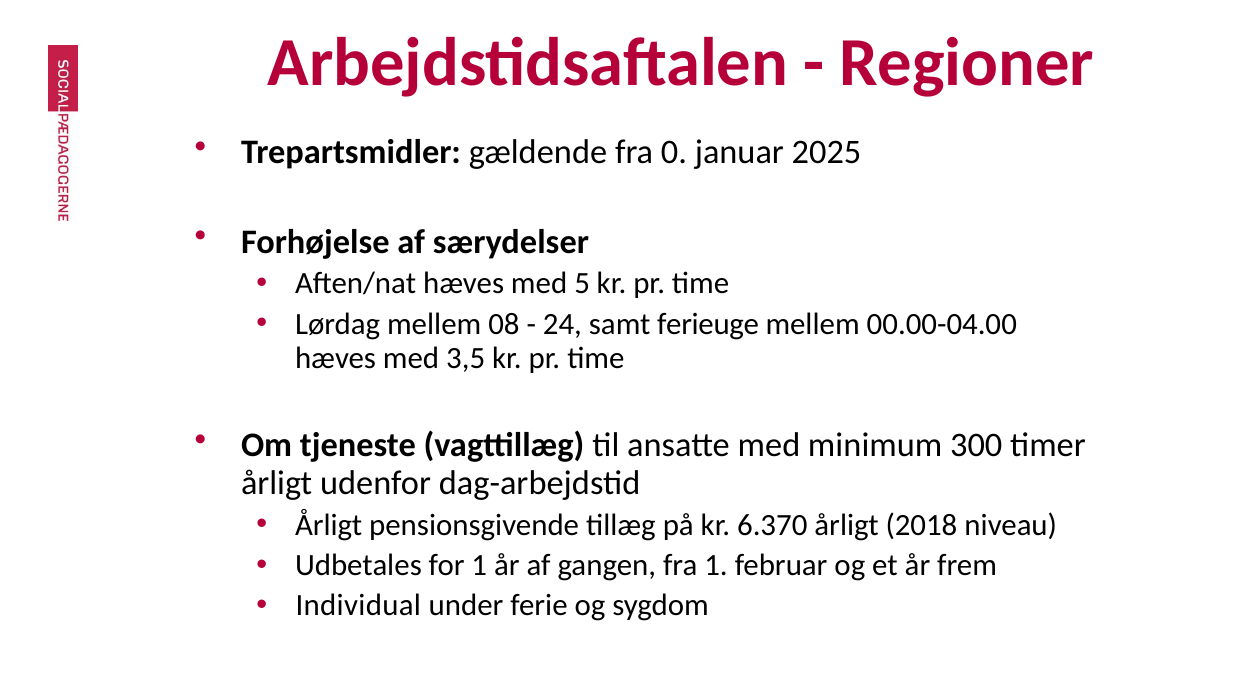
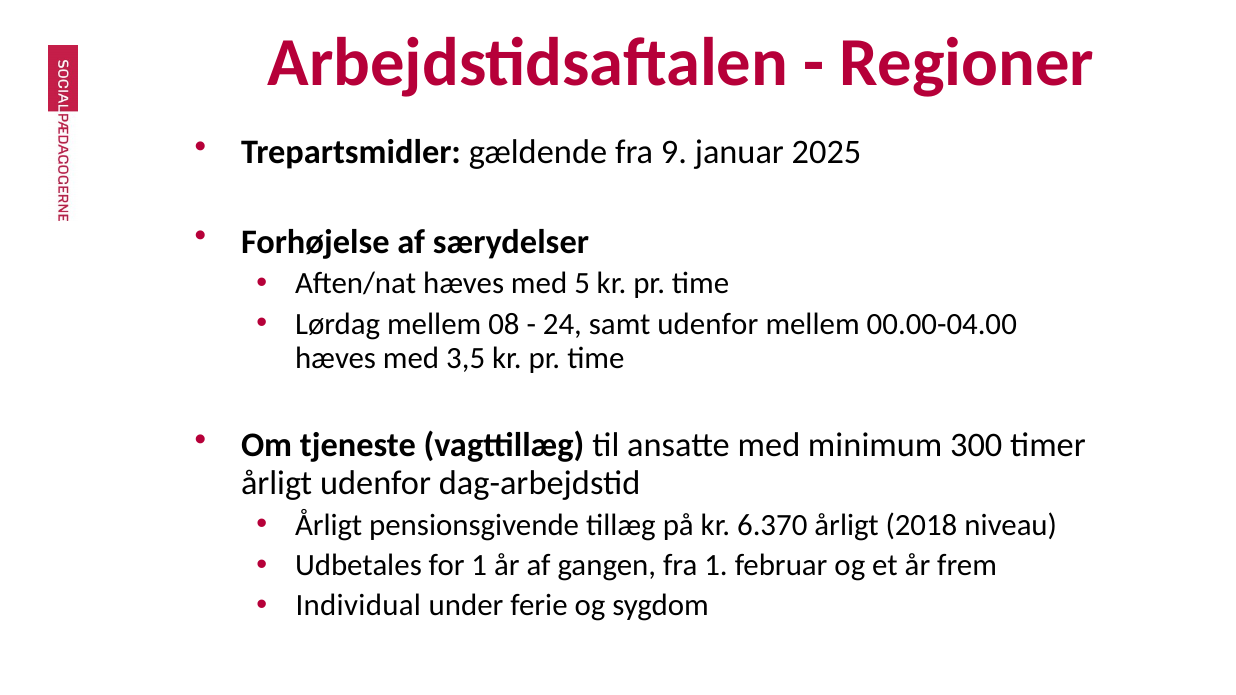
0: 0 -> 9
samt ferieuge: ferieuge -> udenfor
